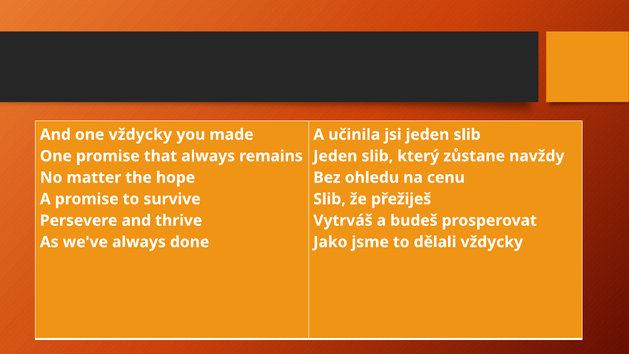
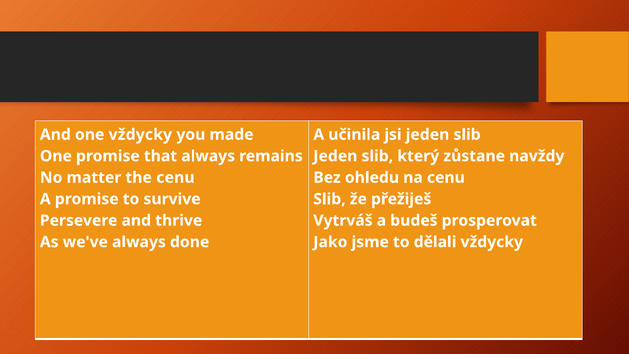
the hope: hope -> cenu
